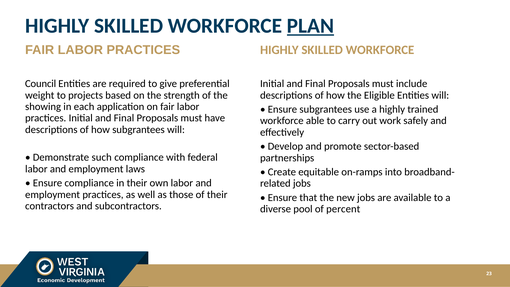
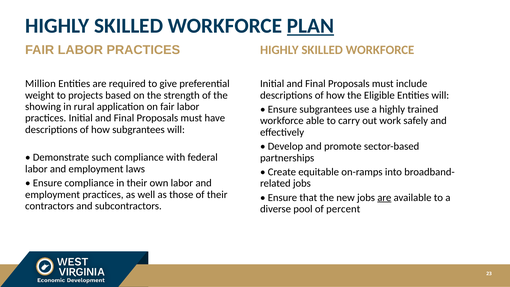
Council: Council -> Million
each: each -> rural
are at (384, 198) underline: none -> present
